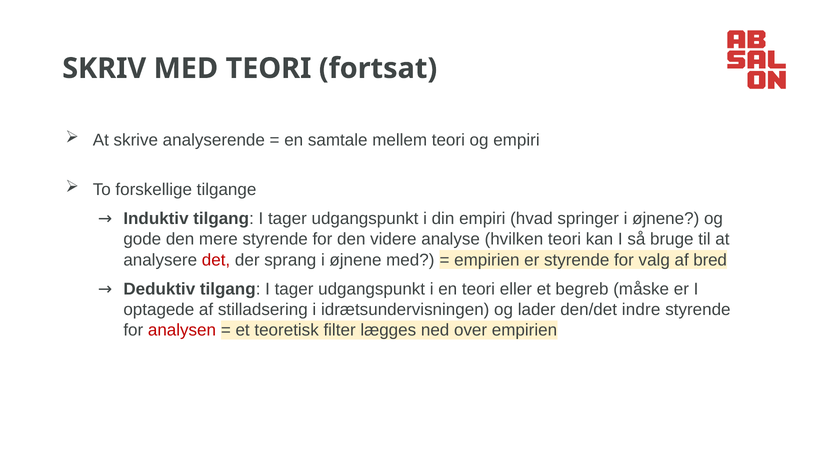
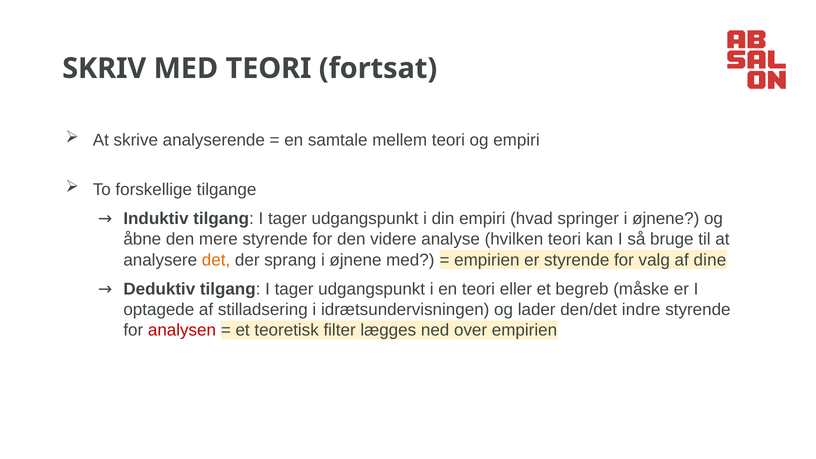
gode: gode -> åbne
det colour: red -> orange
bred: bred -> dine
